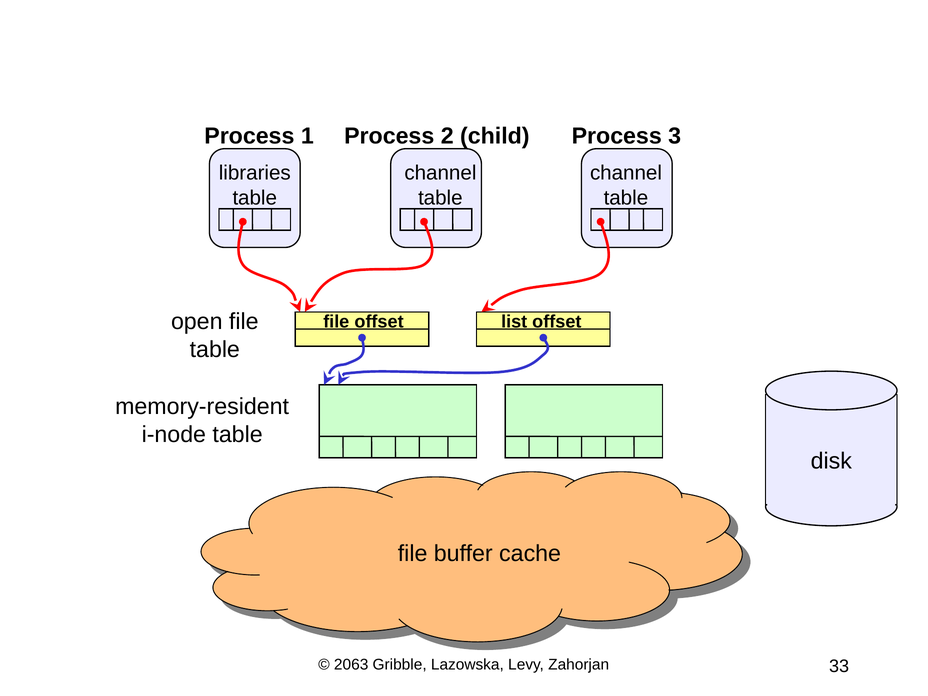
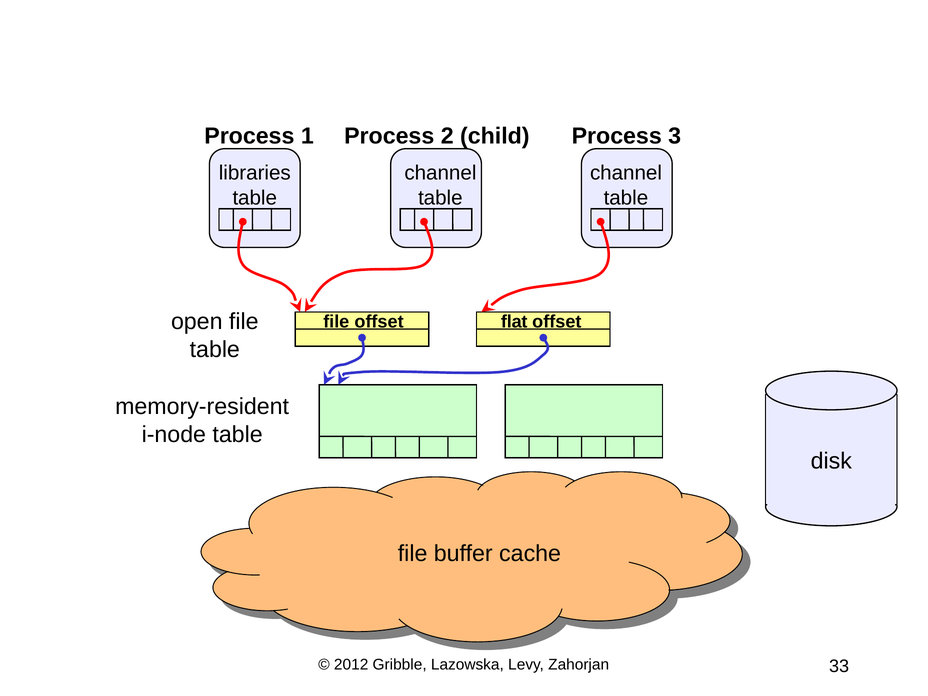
list: list -> flat
2063: 2063 -> 2012
